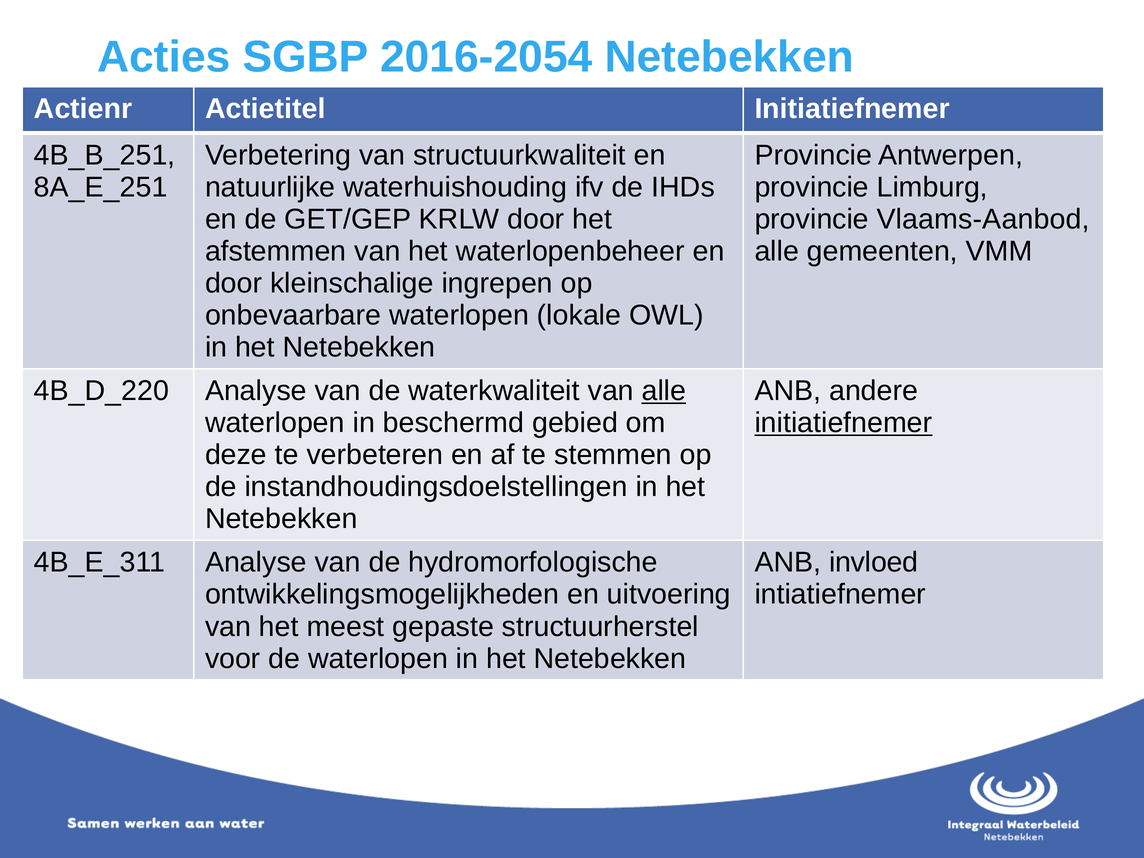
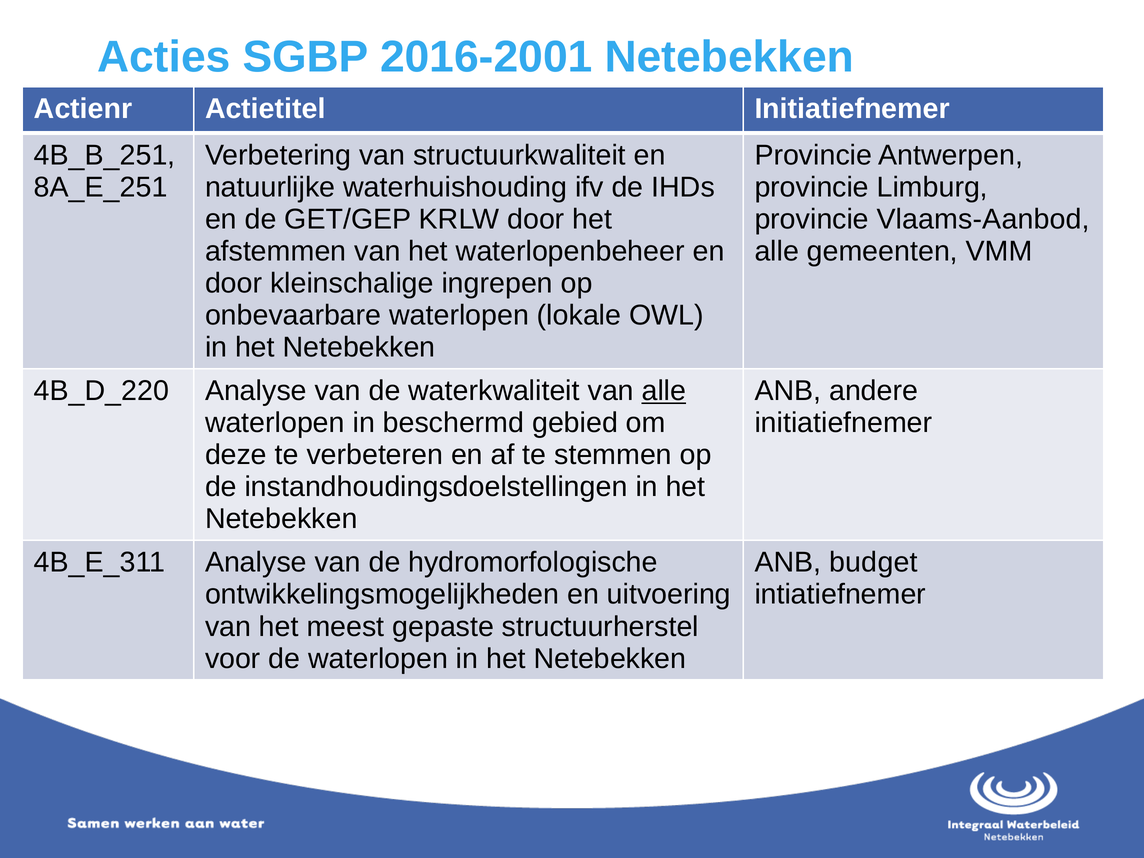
2016-2054: 2016-2054 -> 2016-2001
initiatiefnemer at (843, 423) underline: present -> none
invloed: invloed -> budget
